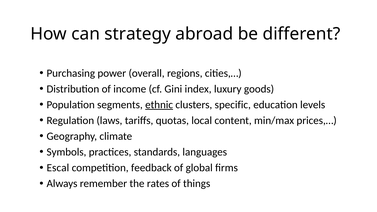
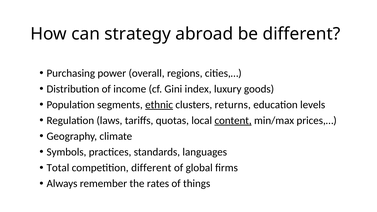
specific: specific -> returns
content underline: none -> present
Escal: Escal -> Total
competition feedback: feedback -> different
